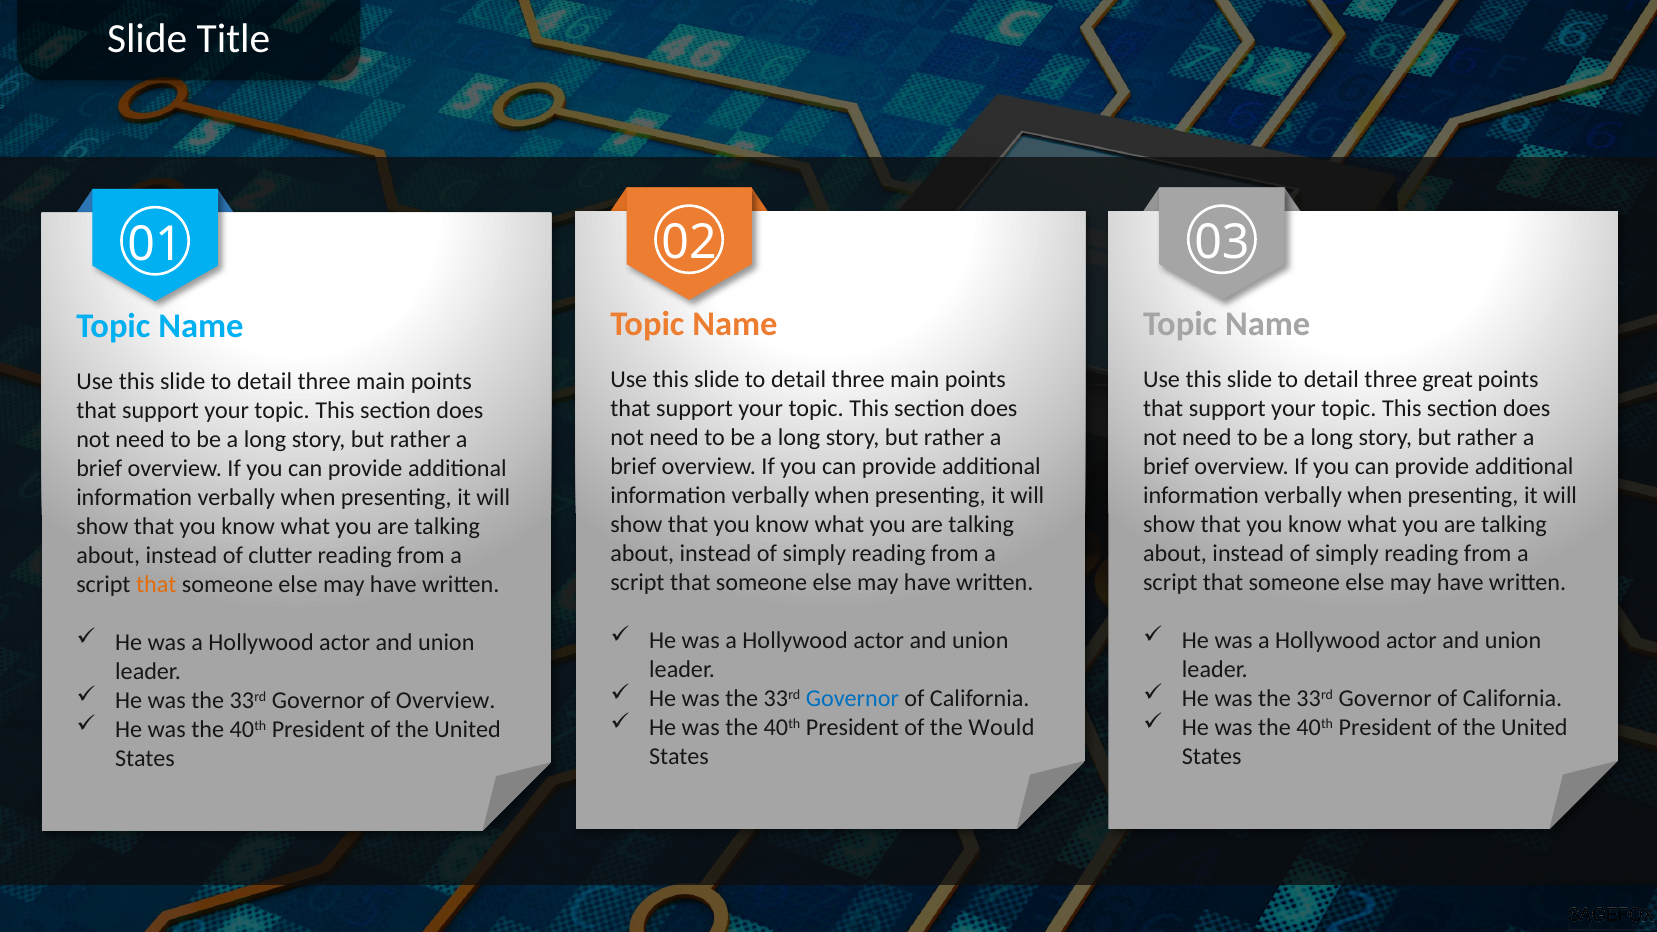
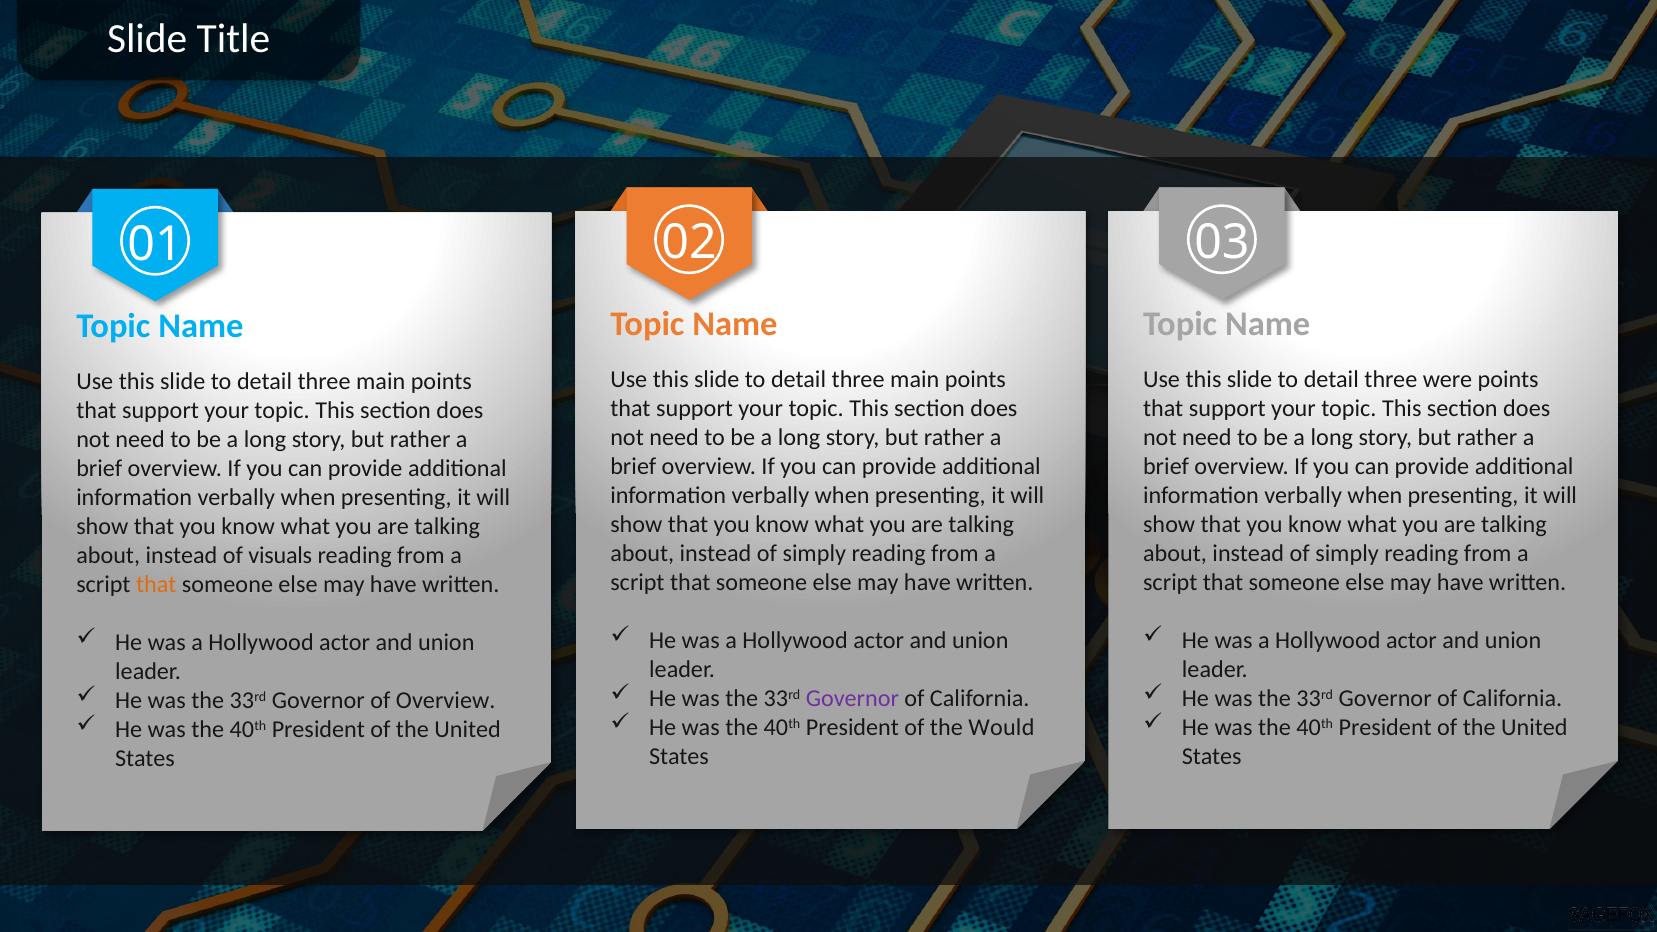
great: great -> were
clutter: clutter -> visuals
Governor at (852, 699) colour: blue -> purple
